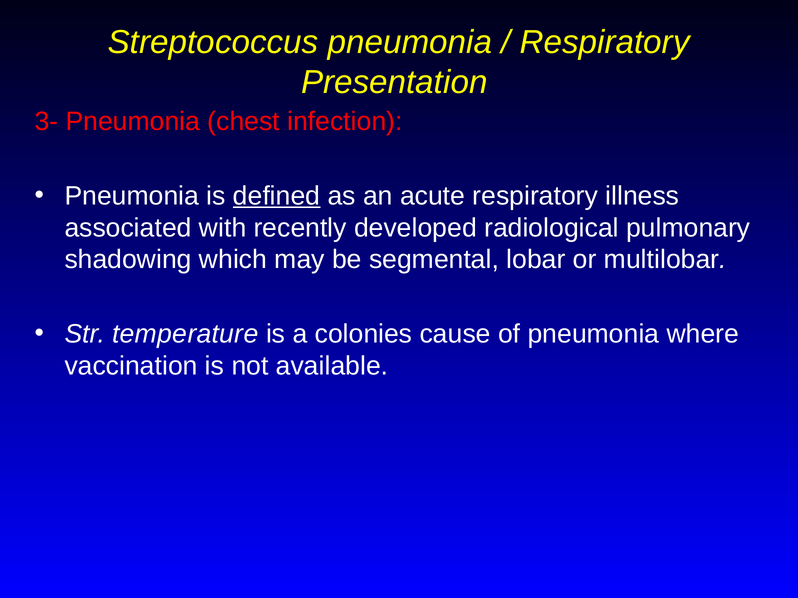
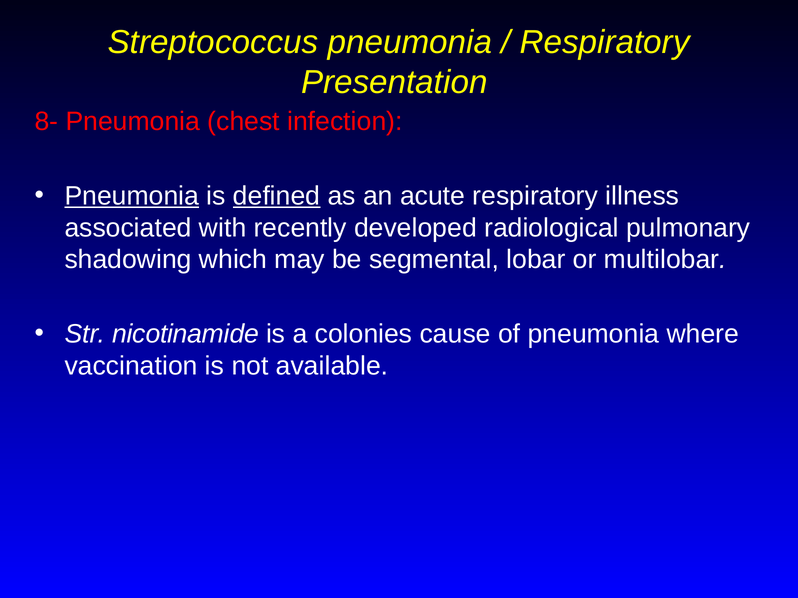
3-: 3- -> 8-
Pneumonia at (132, 196) underline: none -> present
temperature: temperature -> nicotinamide
